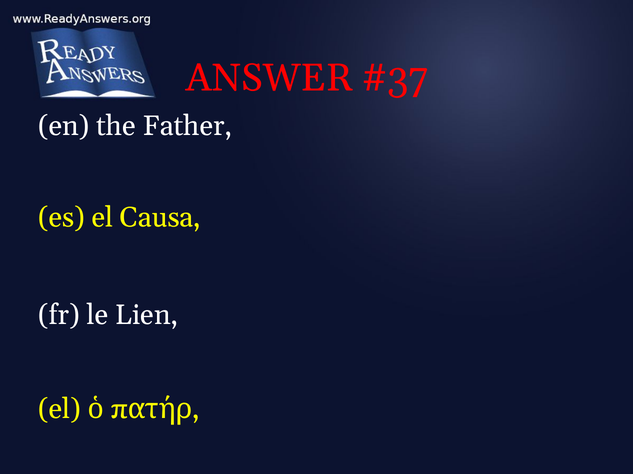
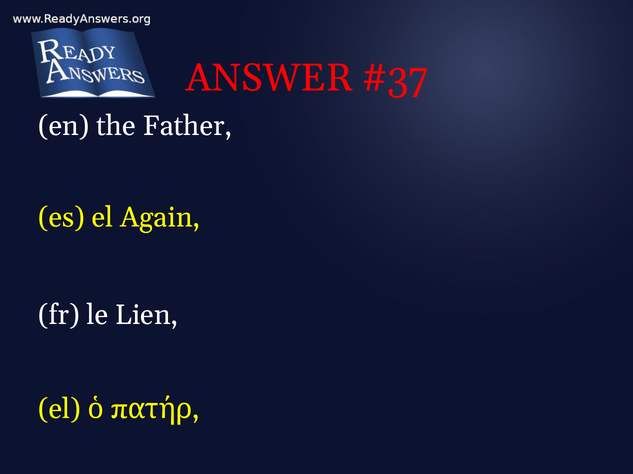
Causa: Causa -> Again
